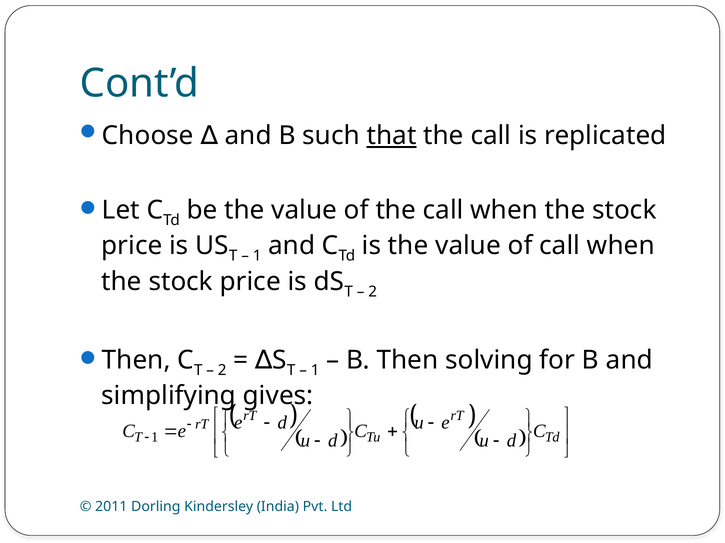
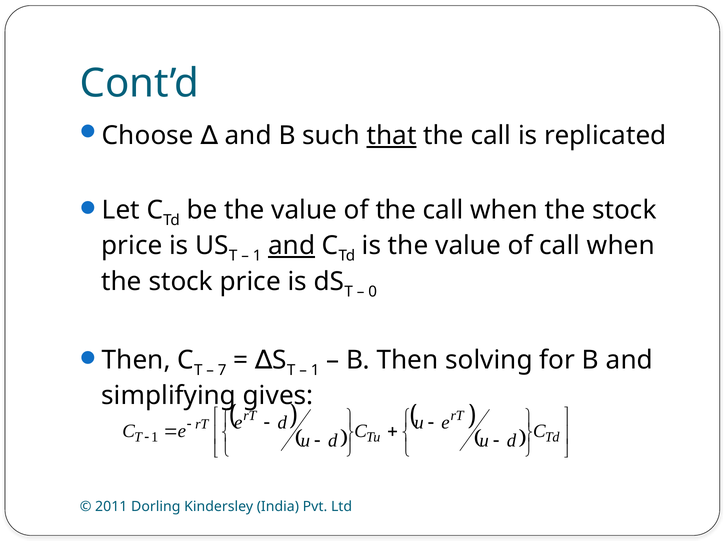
and at (292, 246) underline: none -> present
2 at (373, 292): 2 -> 0
2 at (222, 371): 2 -> 7
